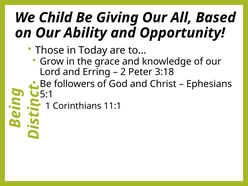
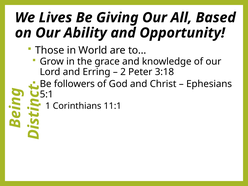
Child: Child -> Lives
Today: Today -> World
